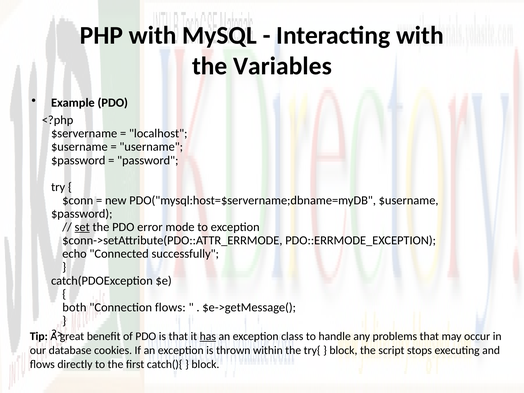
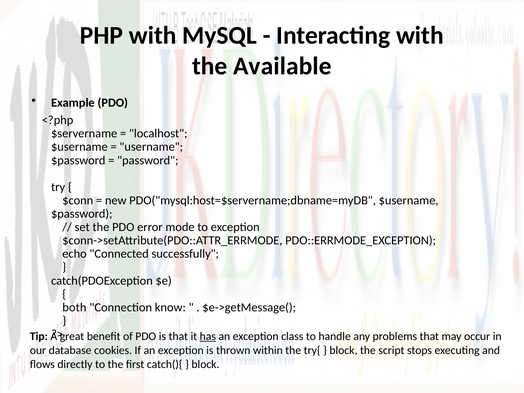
Variables: Variables -> Available
set underline: present -> none
Connection flows: flows -> know
